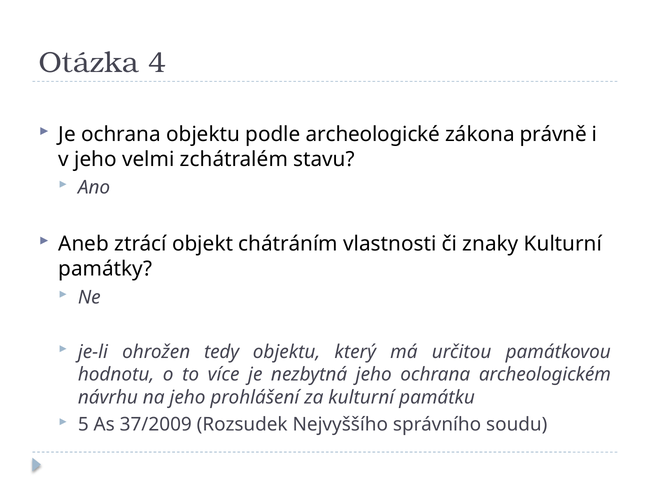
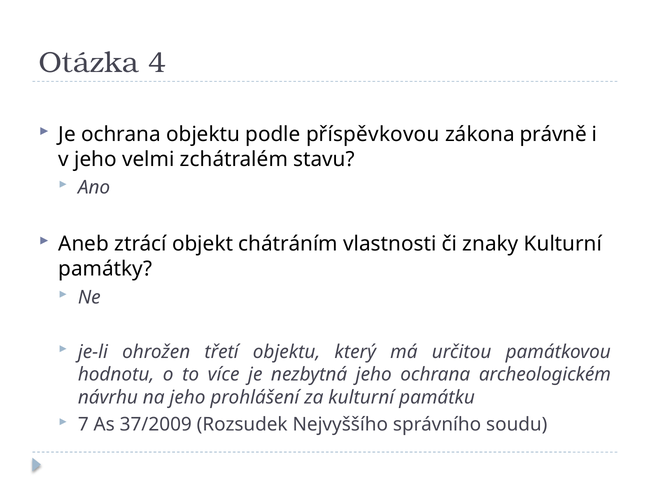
archeologické: archeologické -> příspěvkovou
tedy: tedy -> třetí
5: 5 -> 7
